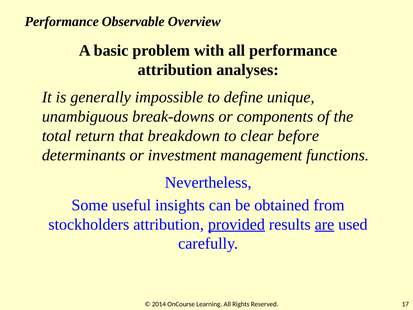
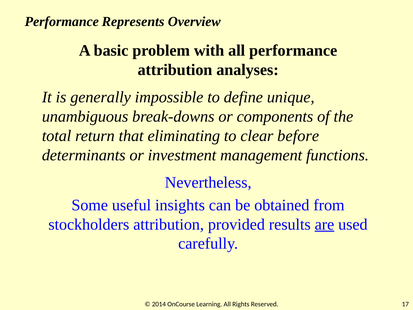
Observable: Observable -> Represents
breakdown: breakdown -> eliminating
provided underline: present -> none
